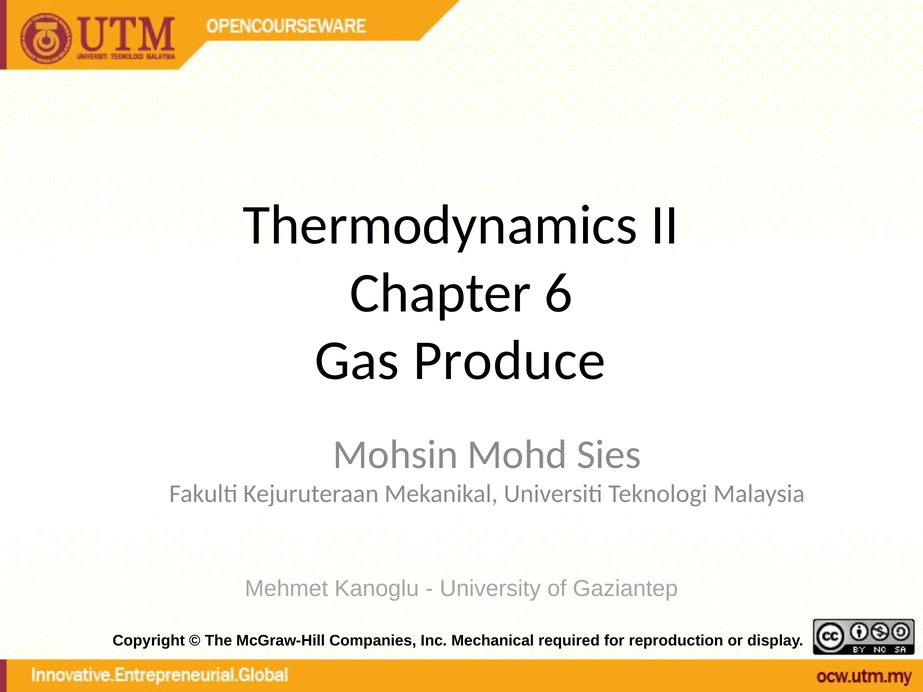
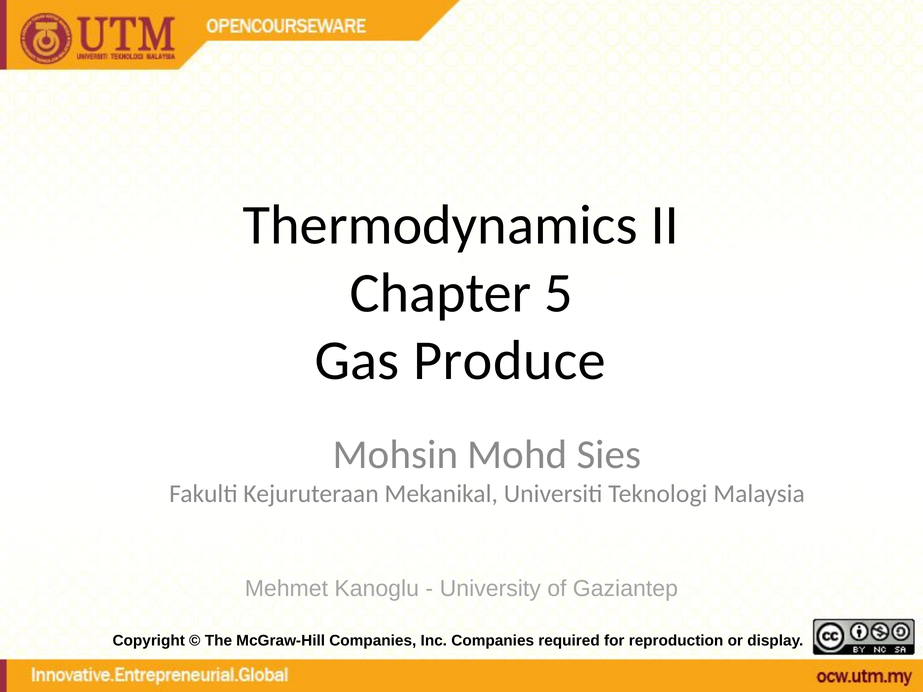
6: 6 -> 5
Inc Mechanical: Mechanical -> Companies
